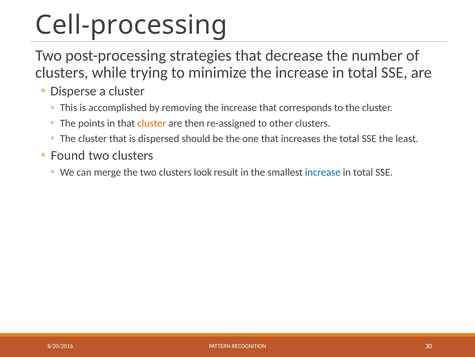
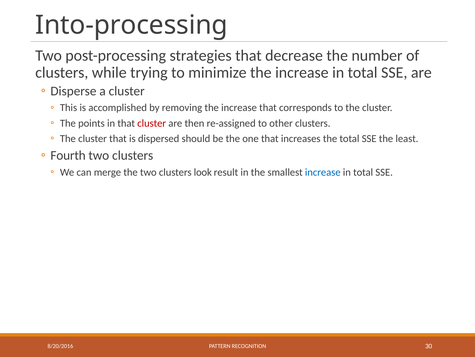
Cell-processing: Cell-processing -> Into-processing
cluster at (152, 123) colour: orange -> red
Found: Found -> Fourth
